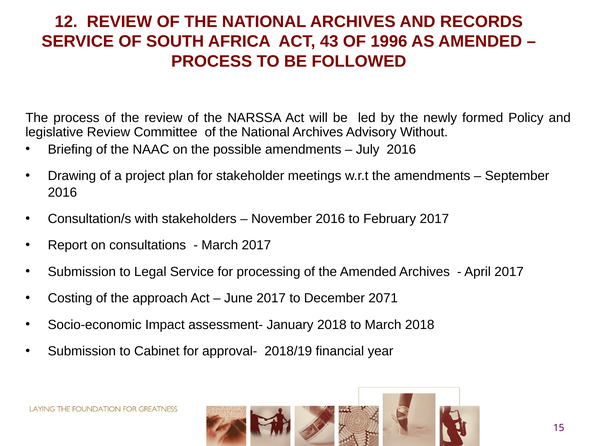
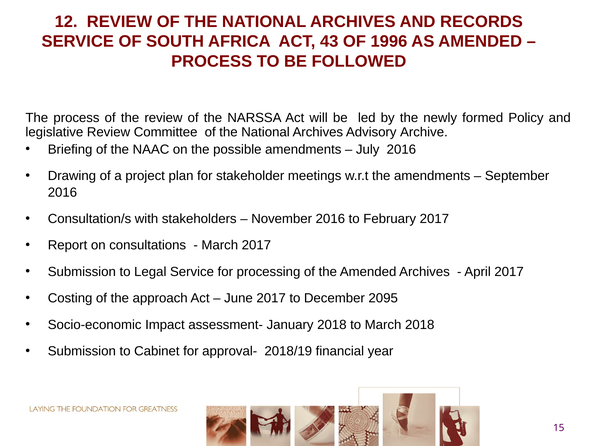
Without: Without -> Archive
2071: 2071 -> 2095
